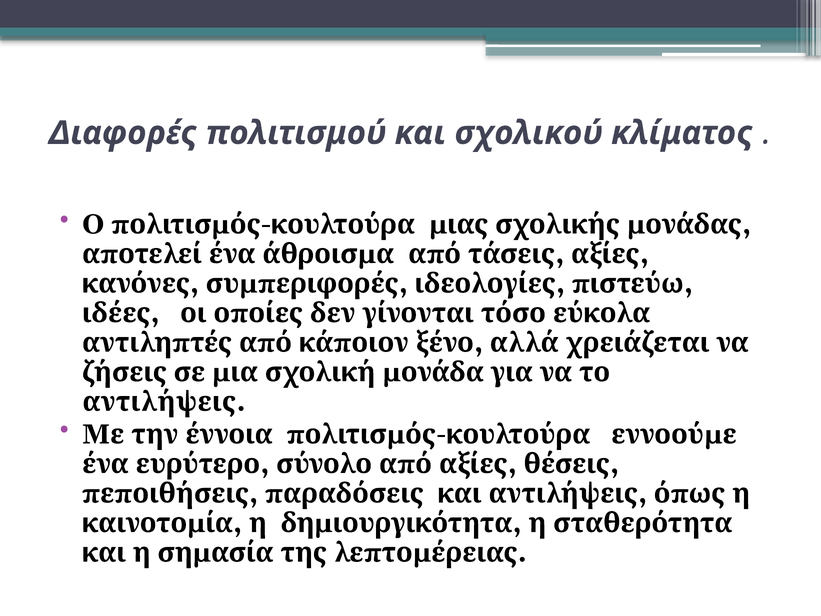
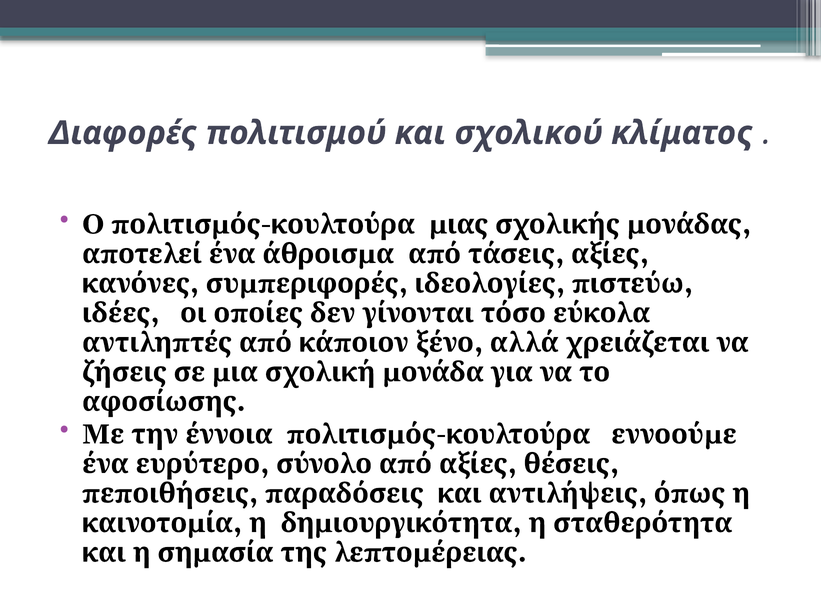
αντιλήψεις at (159, 402): αντιλήψεις -> αφοσίωσης
